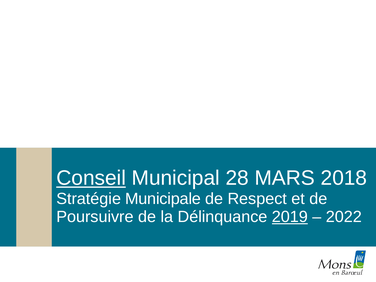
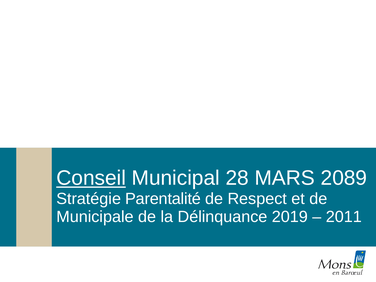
2018: 2018 -> 2089
Municipale: Municipale -> Parentalité
Poursuivre: Poursuivre -> Municipale
2019 underline: present -> none
2022: 2022 -> 2011
